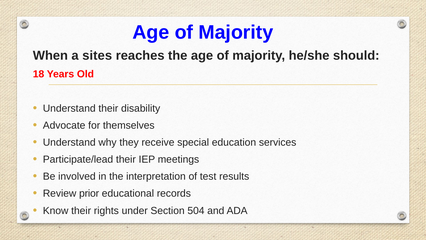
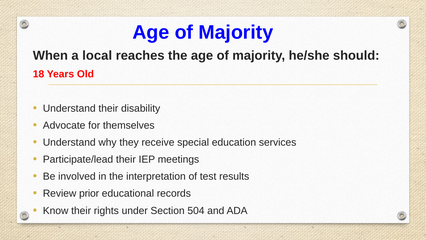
sites: sites -> local
